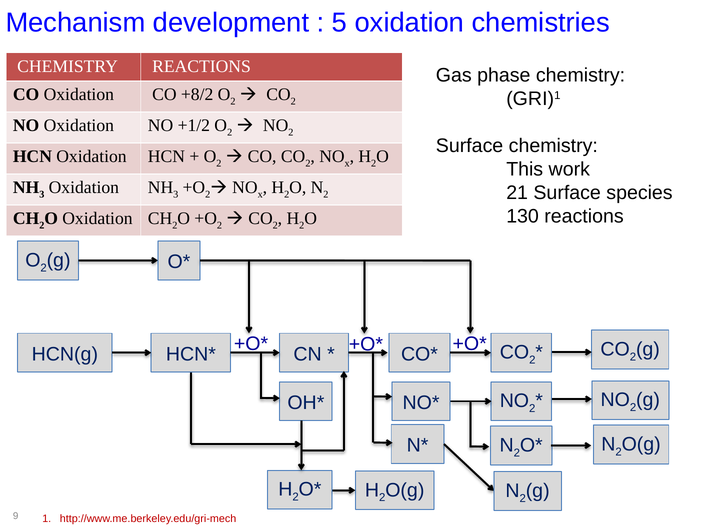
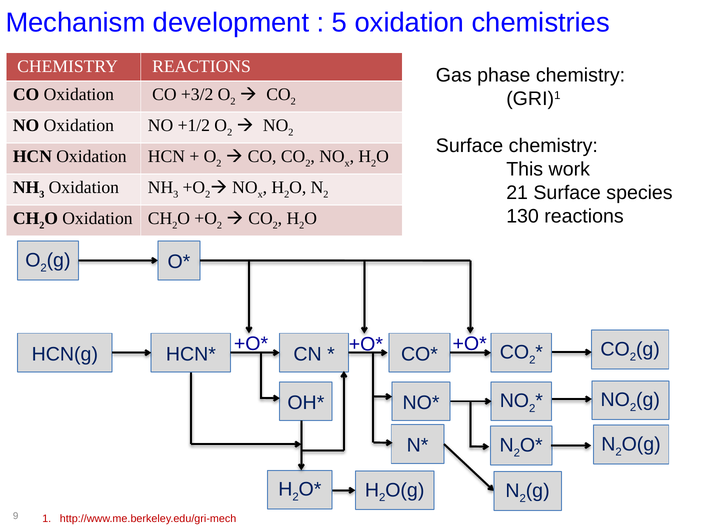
+8/2: +8/2 -> +3/2
